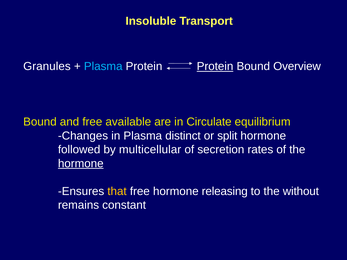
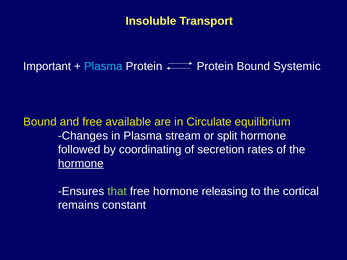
Granules: Granules -> Important
Protein at (215, 66) underline: present -> none
Overview: Overview -> Systemic
distinct: distinct -> stream
multicellular: multicellular -> coordinating
that colour: yellow -> light green
without: without -> cortical
